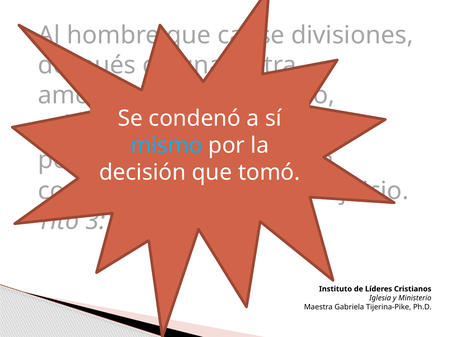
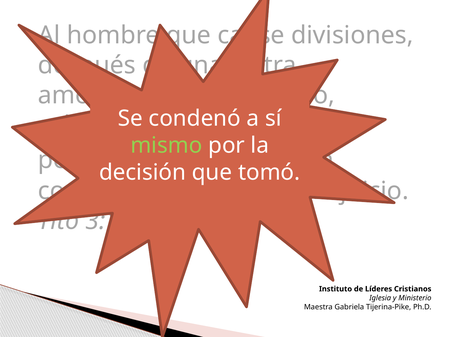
mismo colour: light blue -> light green
